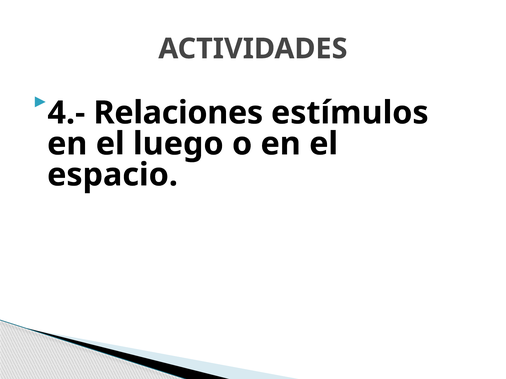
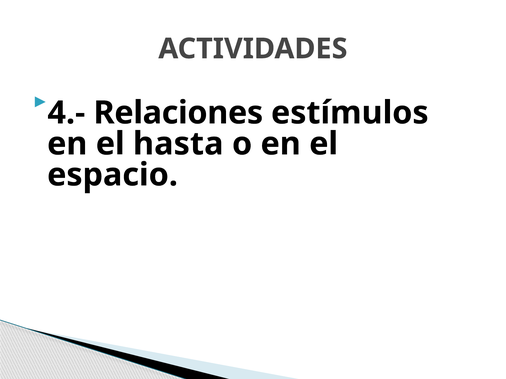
luego: luego -> hasta
